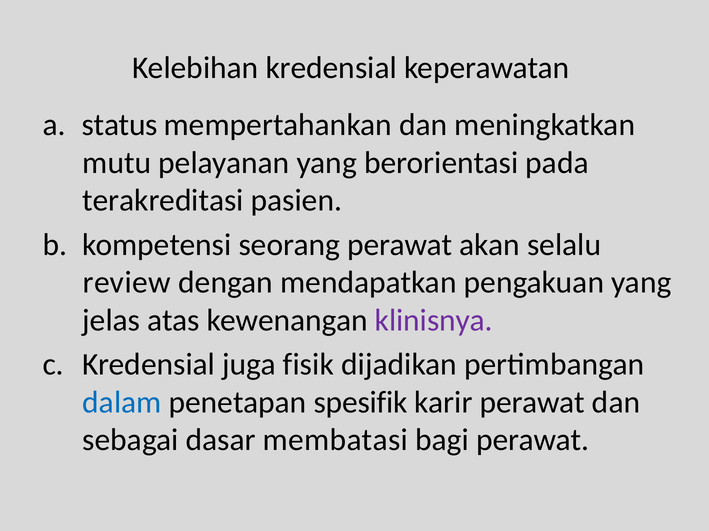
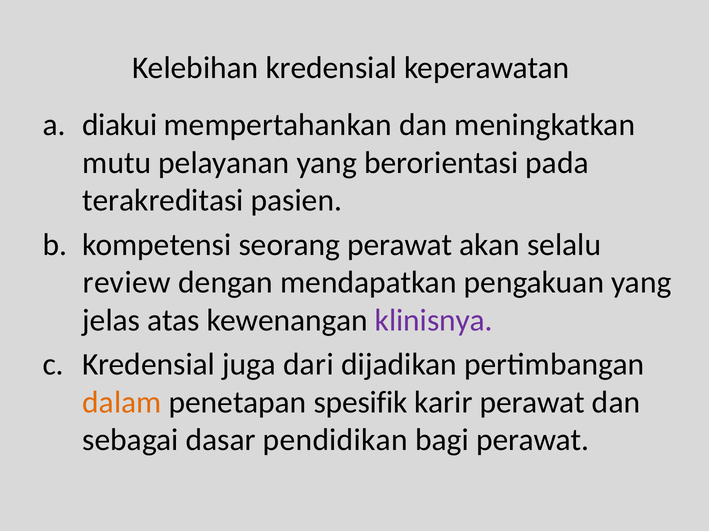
status: status -> diakui
fisik: fisik -> dari
dalam colour: blue -> orange
membatasi: membatasi -> pendidikan
